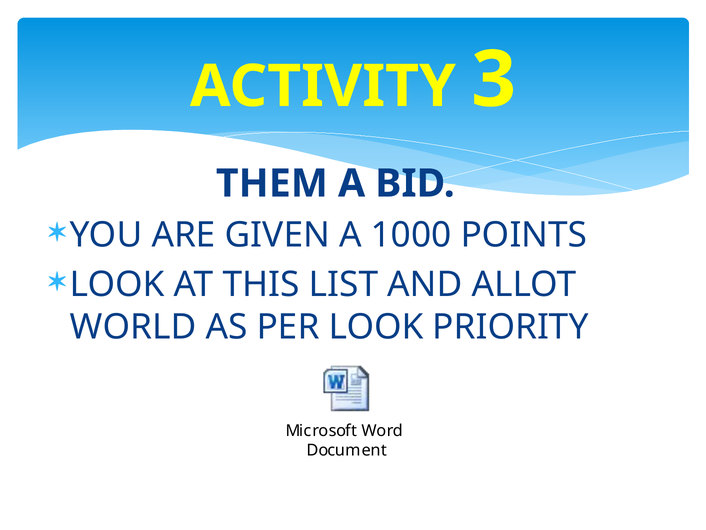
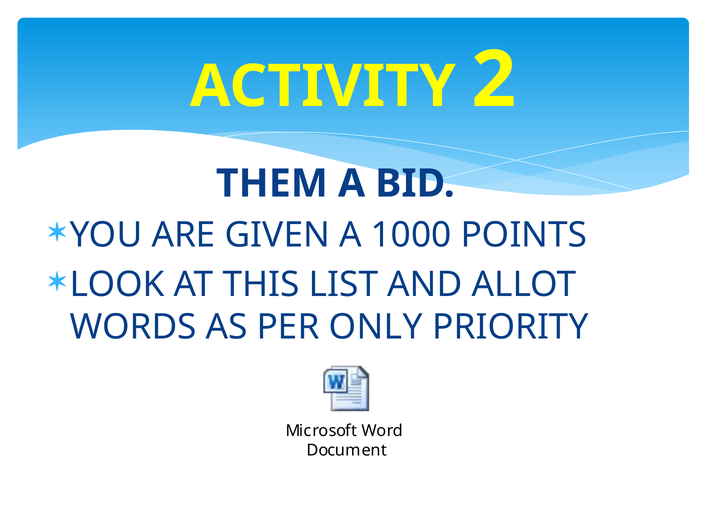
3: 3 -> 2
WORLD: WORLD -> WORDS
PER LOOK: LOOK -> ONLY
